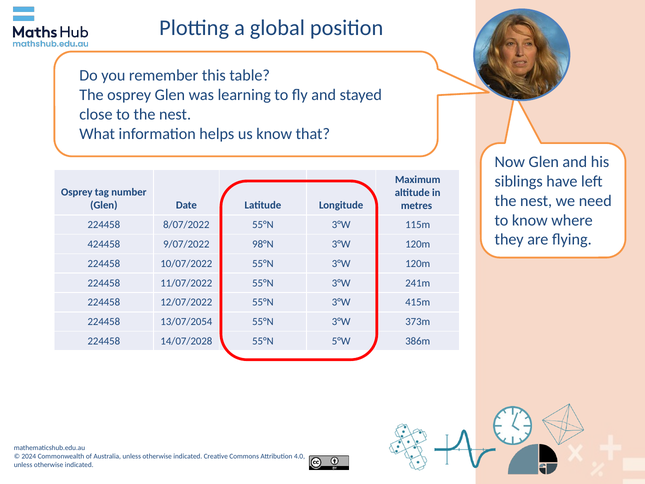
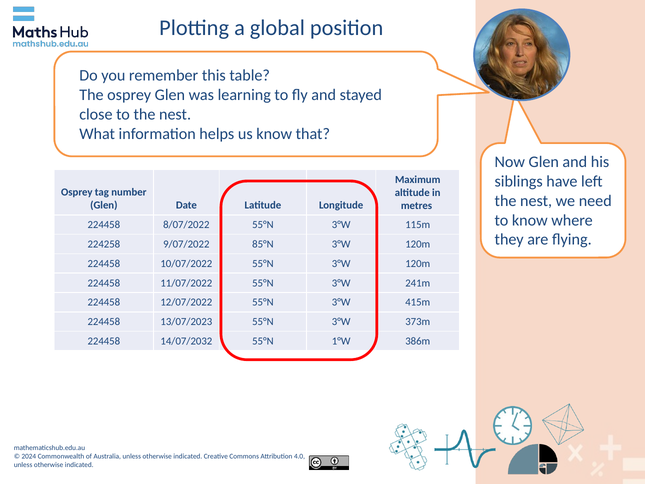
424458: 424458 -> 224258
98°N: 98°N -> 85°N
13/07/2054: 13/07/2054 -> 13/07/2023
14/07/2028: 14/07/2028 -> 14/07/2032
5°W: 5°W -> 1°W
